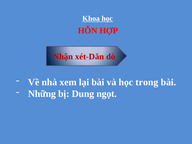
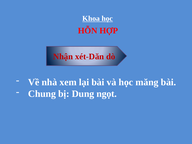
trong: trong -> măng
Những: Những -> Chung
